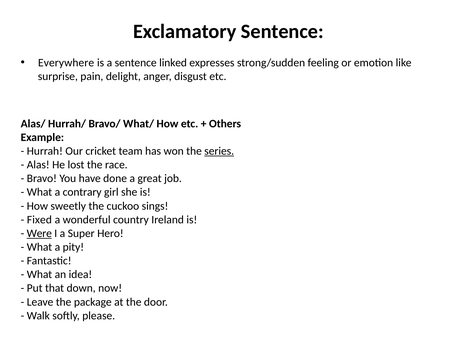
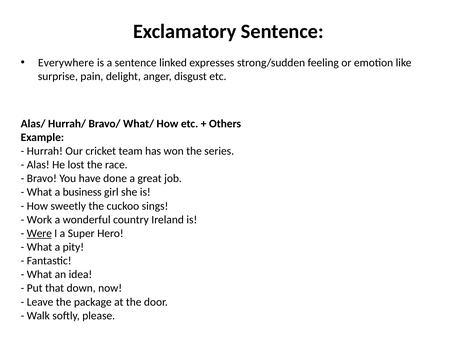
series underline: present -> none
contrary: contrary -> business
Fixed: Fixed -> Work
